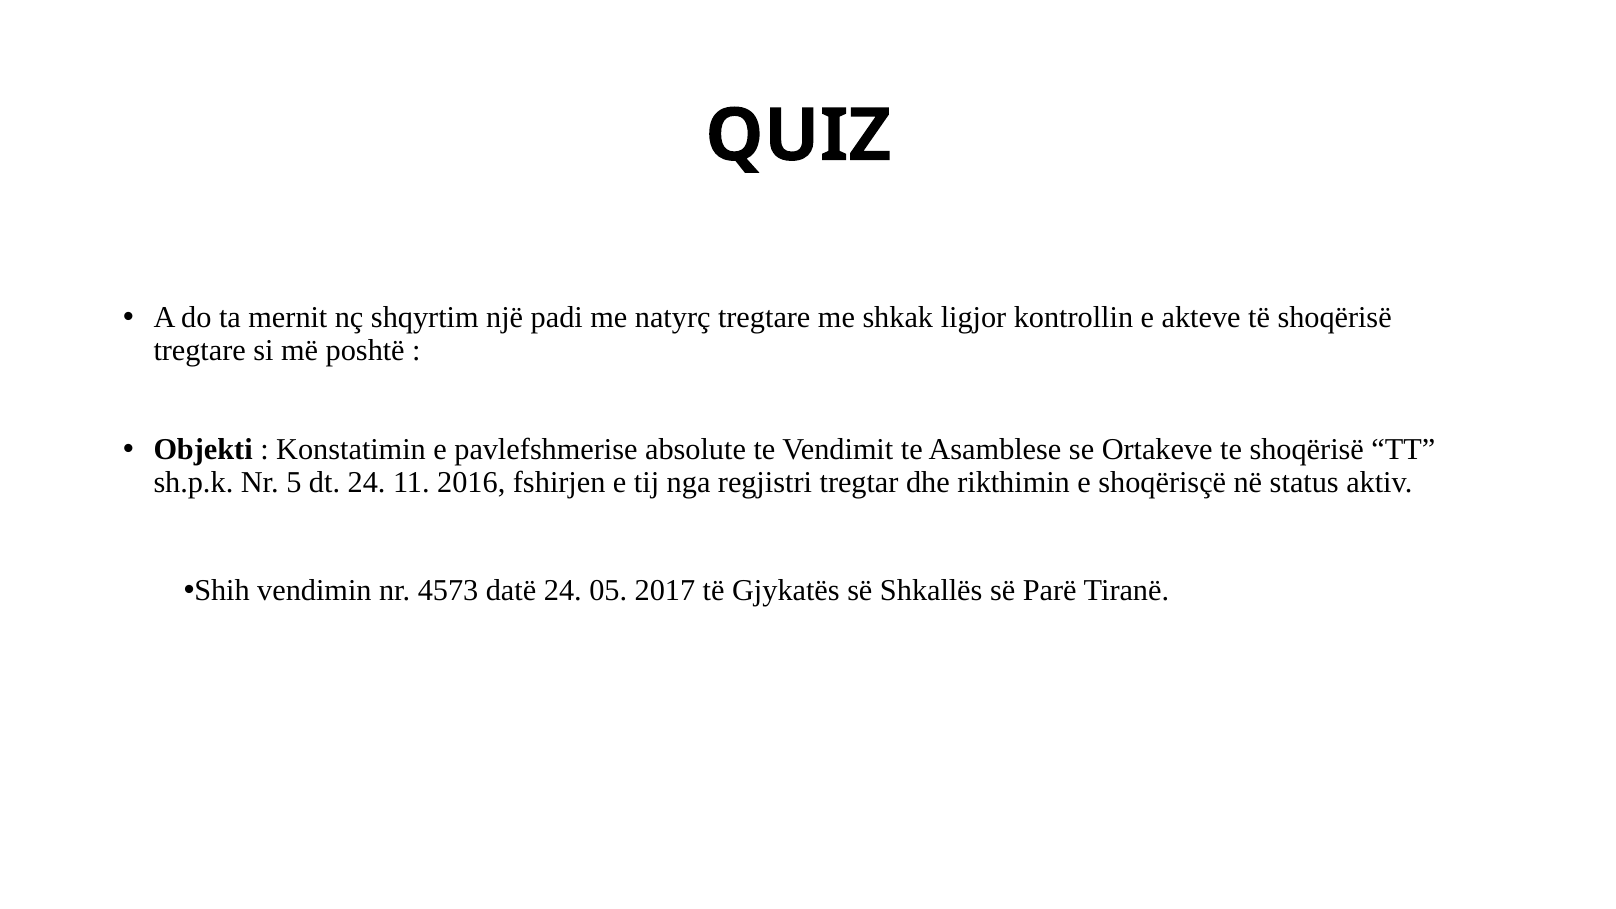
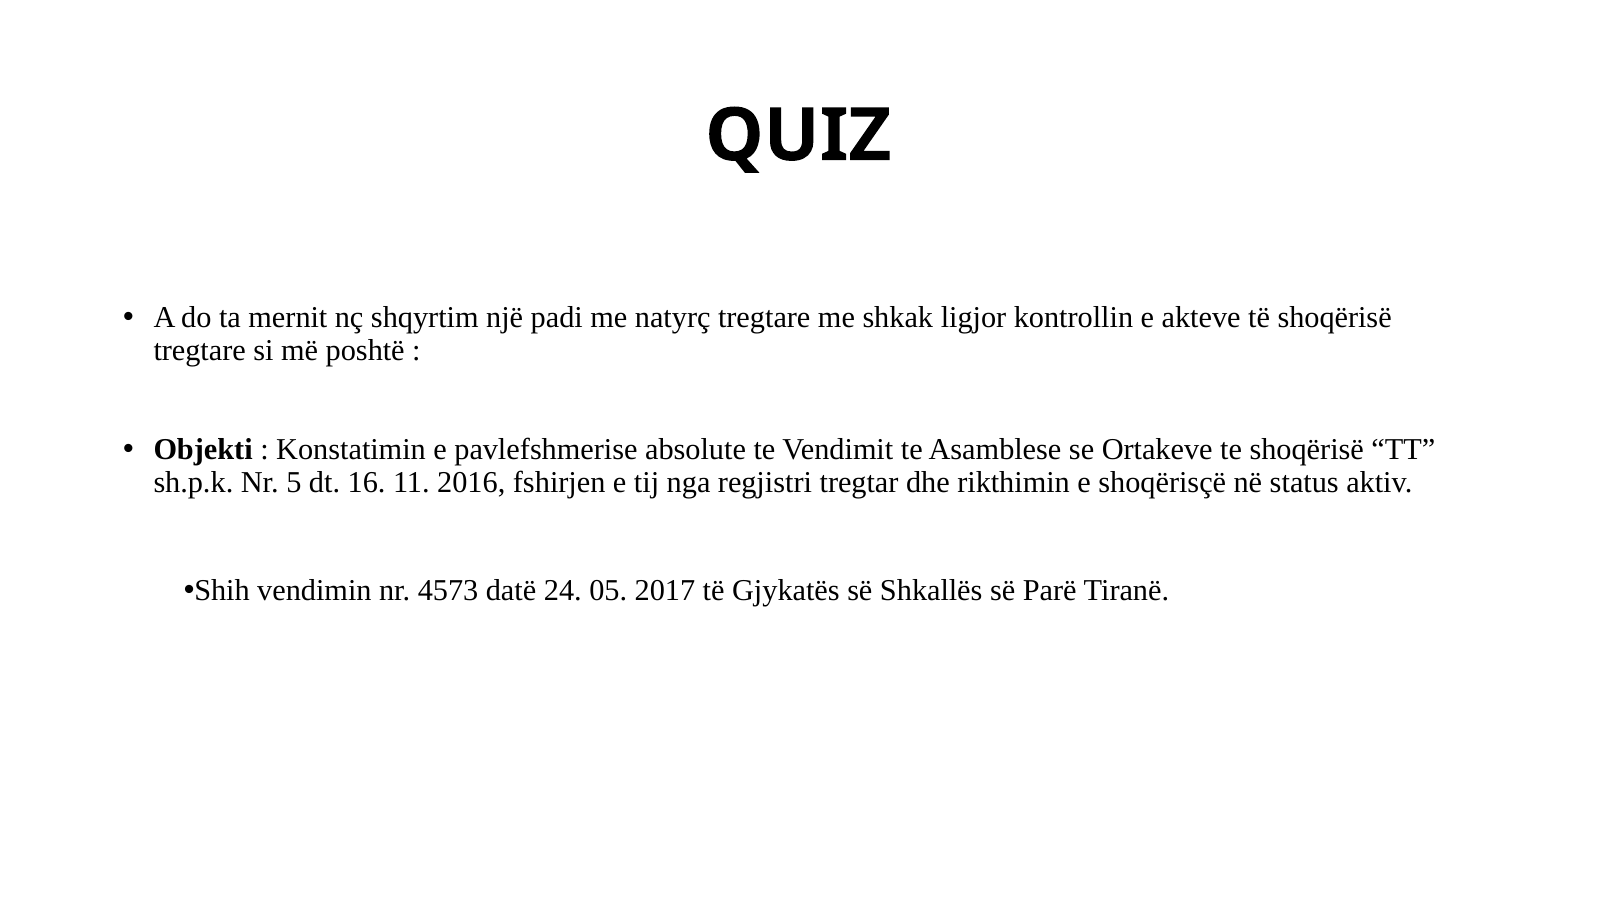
dt 24: 24 -> 16
